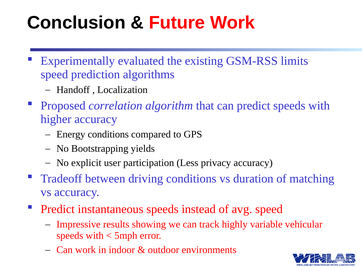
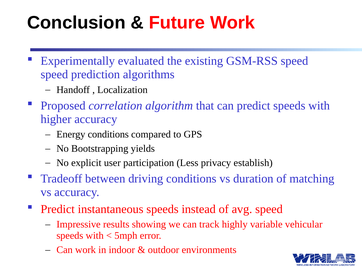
GSM-RSS limits: limits -> speed
privacy accuracy: accuracy -> establish
